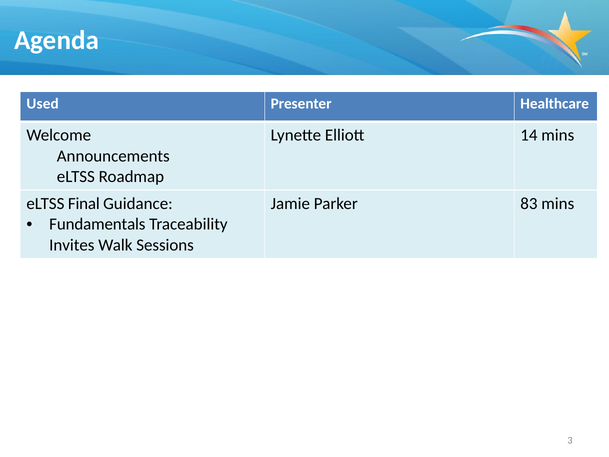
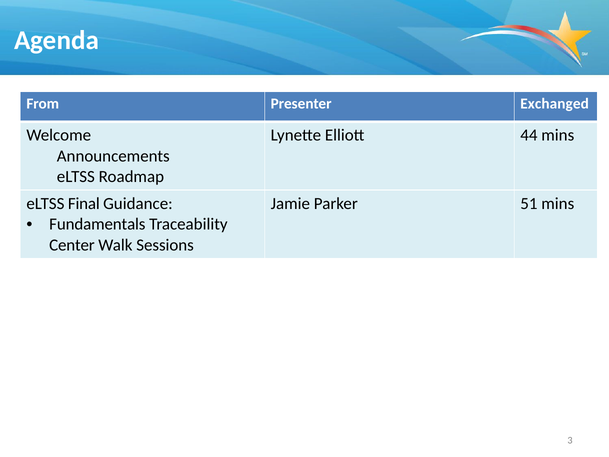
Used: Used -> From
Healthcare: Healthcare -> Exchanged
14: 14 -> 44
83: 83 -> 51
Invites: Invites -> Center
